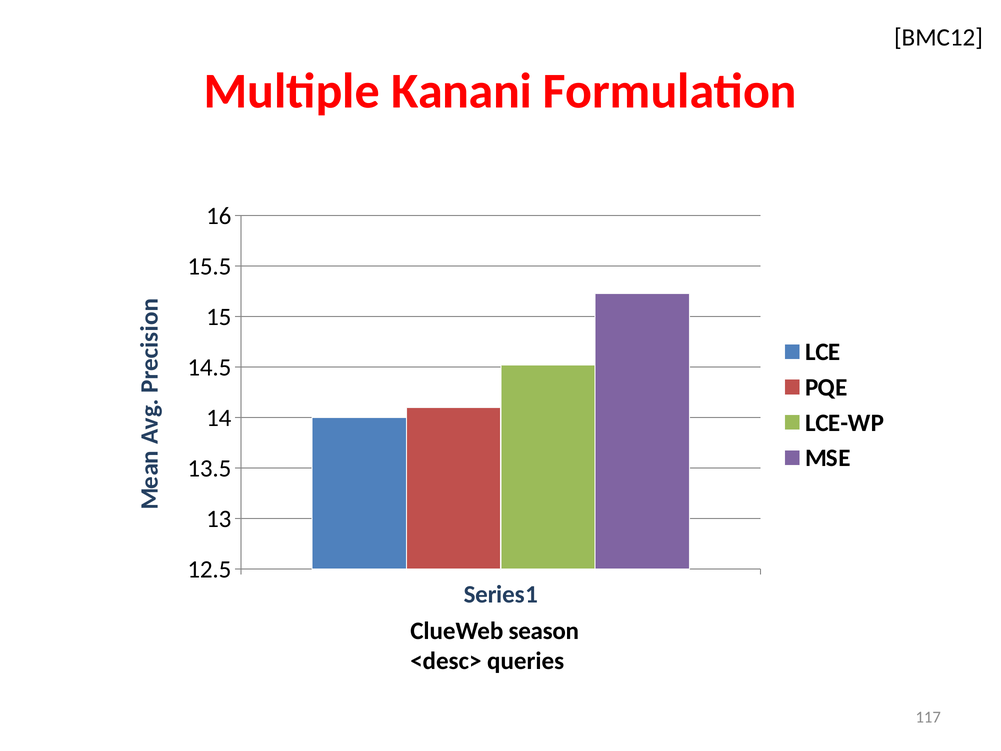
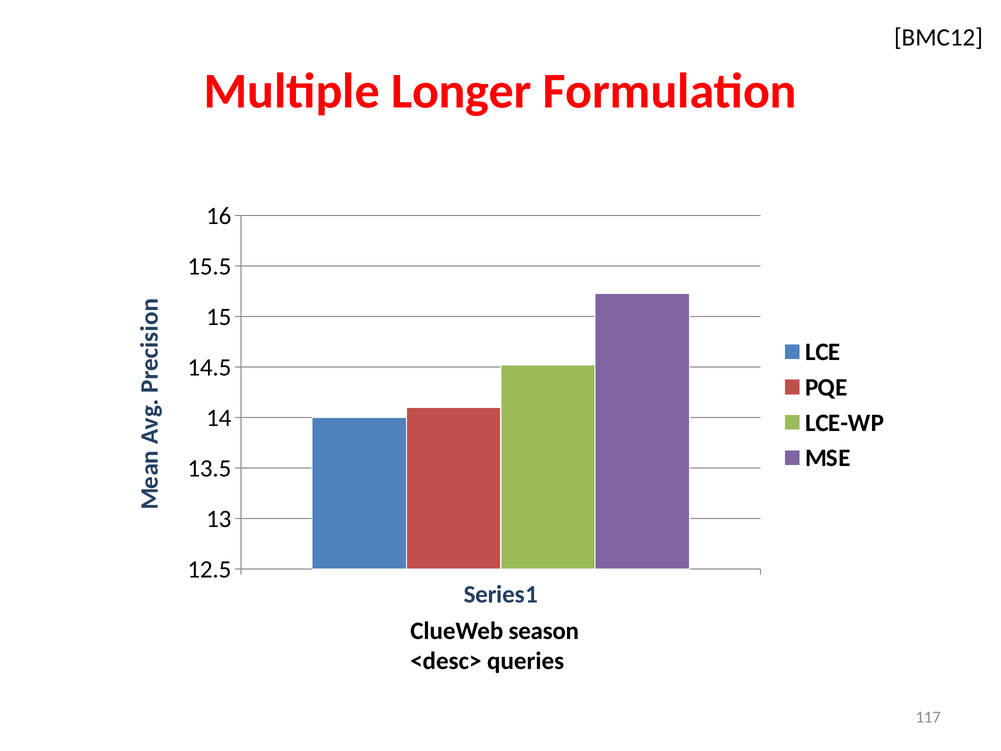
Kanani: Kanani -> Longer
